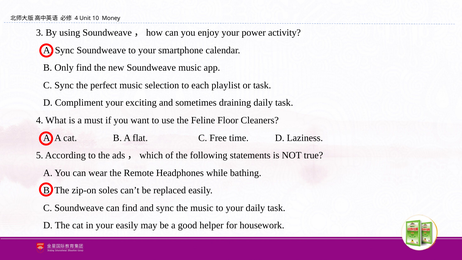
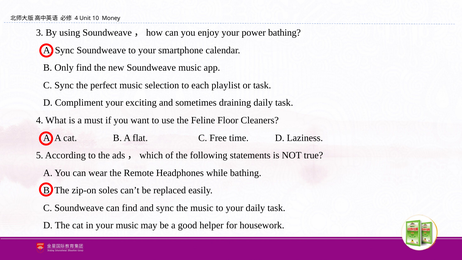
power activity: activity -> bathing
your easily: easily -> music
